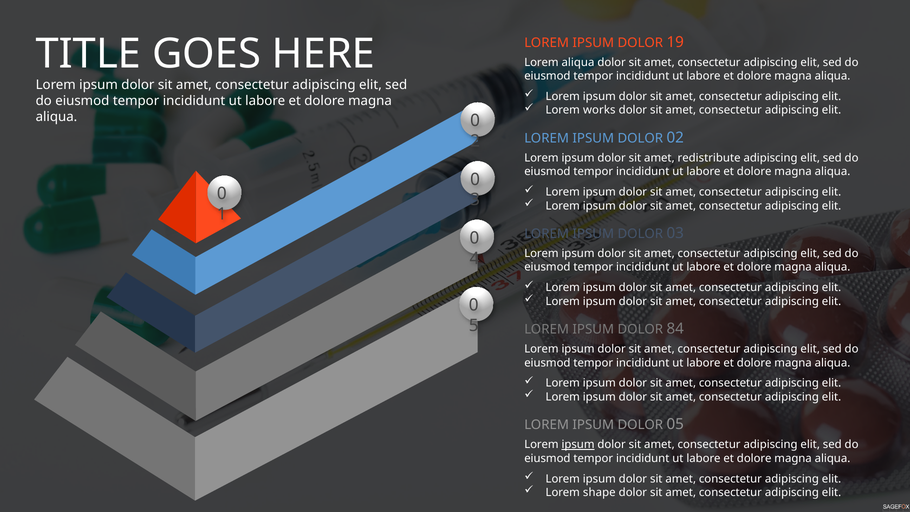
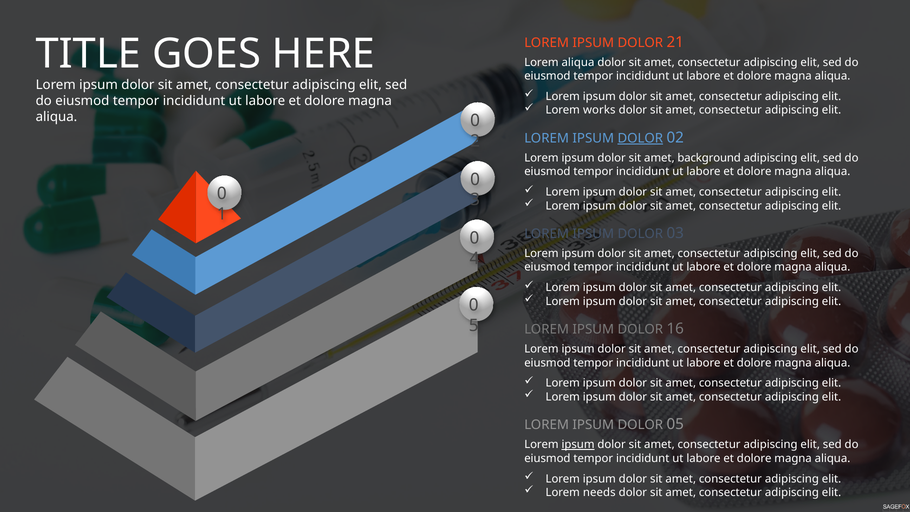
19: 19 -> 21
DOLOR at (640, 138) underline: none -> present
redistribute: redistribute -> background
84: 84 -> 16
shape: shape -> needs
